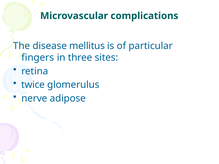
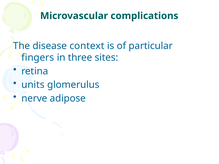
mellitus: mellitus -> context
twice: twice -> units
